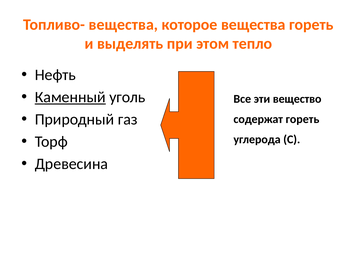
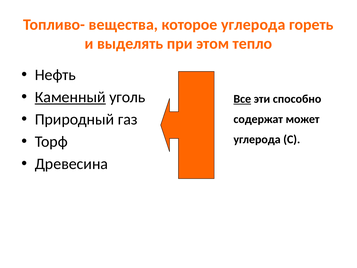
которое вещества: вещества -> углерода
Все underline: none -> present
вещество: вещество -> способно
содержат гореть: гореть -> может
